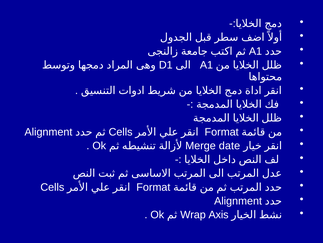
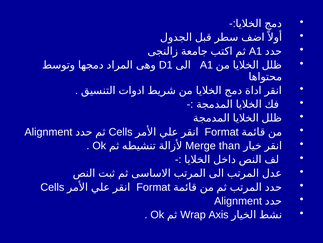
date: date -> than
